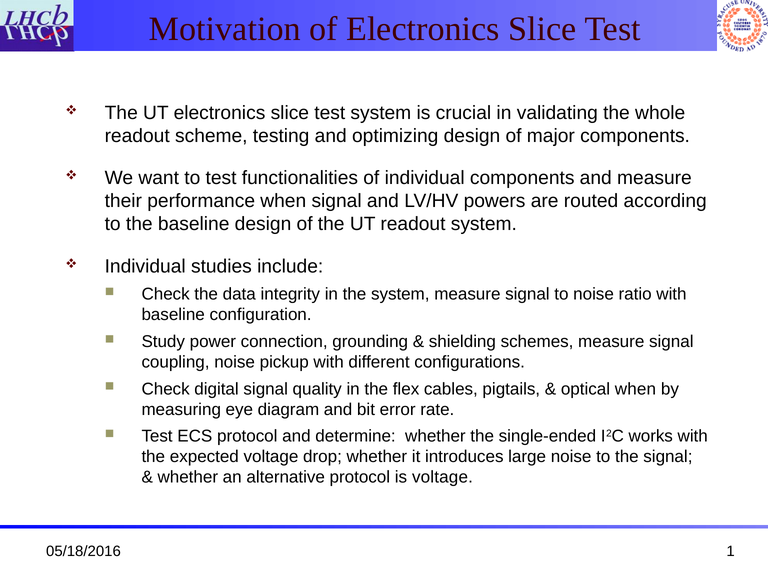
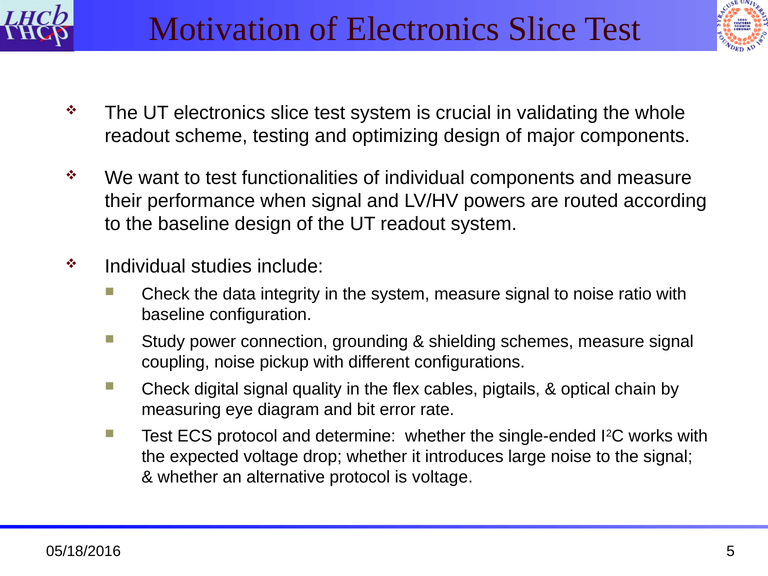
optical when: when -> chain
1: 1 -> 5
